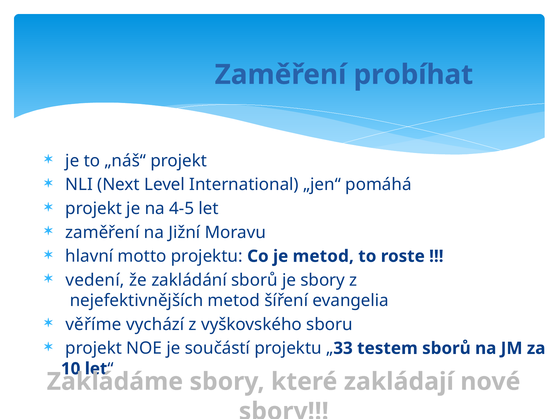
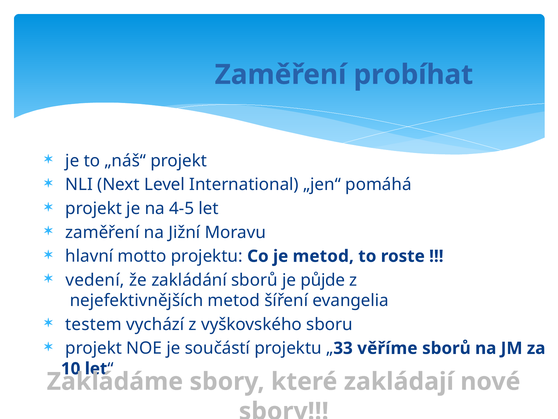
je sbory: sbory -> půjde
věříme: věříme -> testem
testem: testem -> věříme
